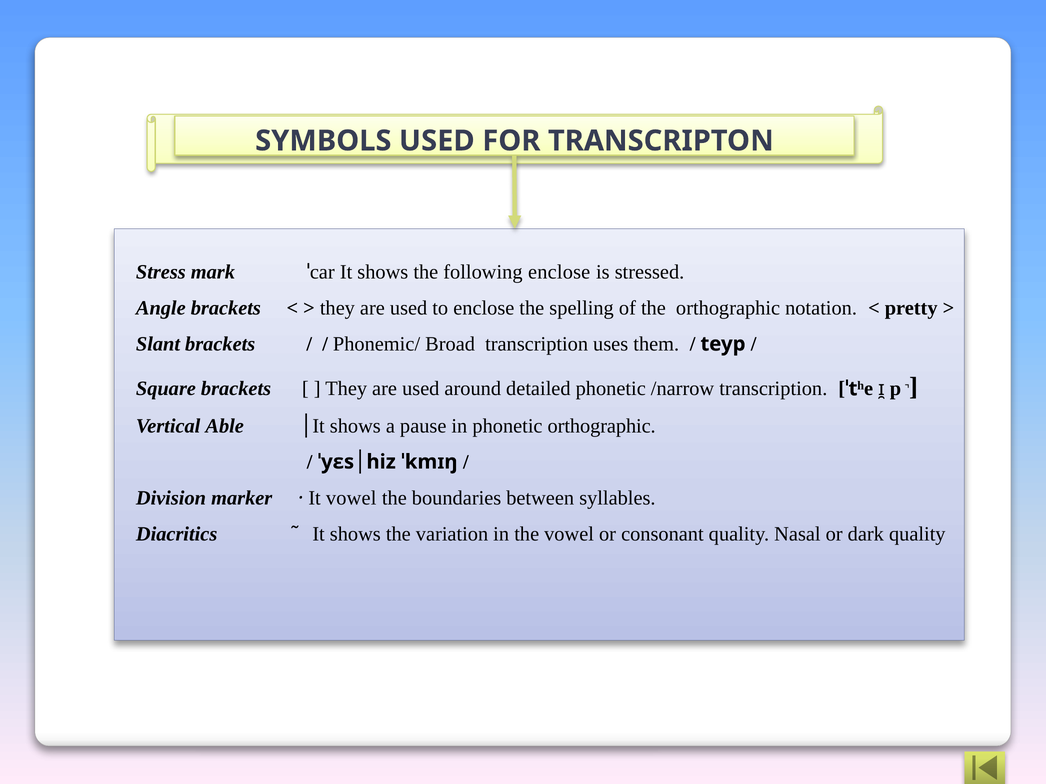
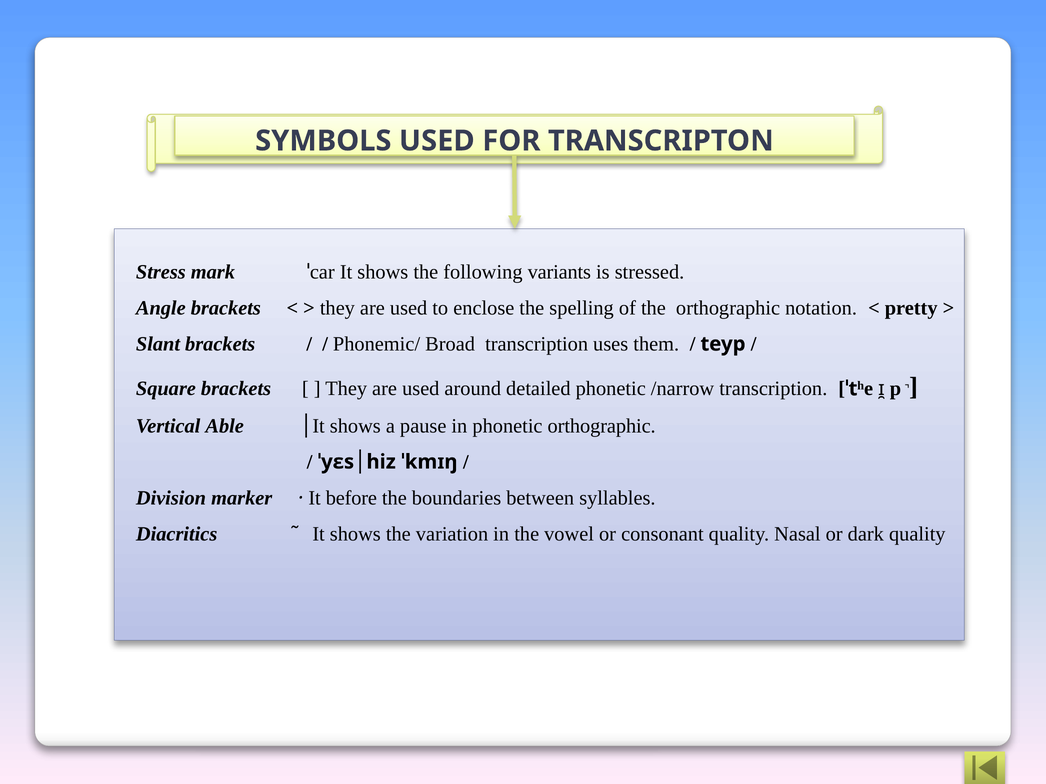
following enclose: enclose -> variants
It vowel: vowel -> before
